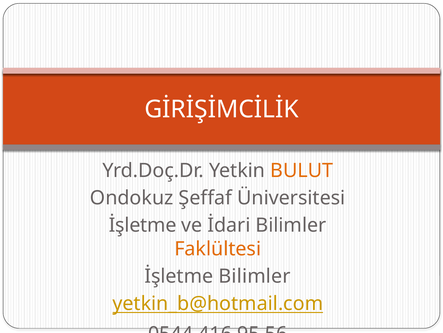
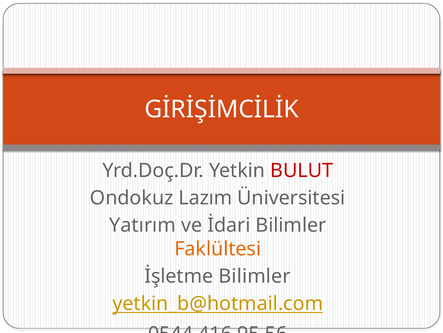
BULUT colour: orange -> red
Şeffaf: Şeffaf -> Lazım
İşletme at (143, 225): İşletme -> Yatırım
